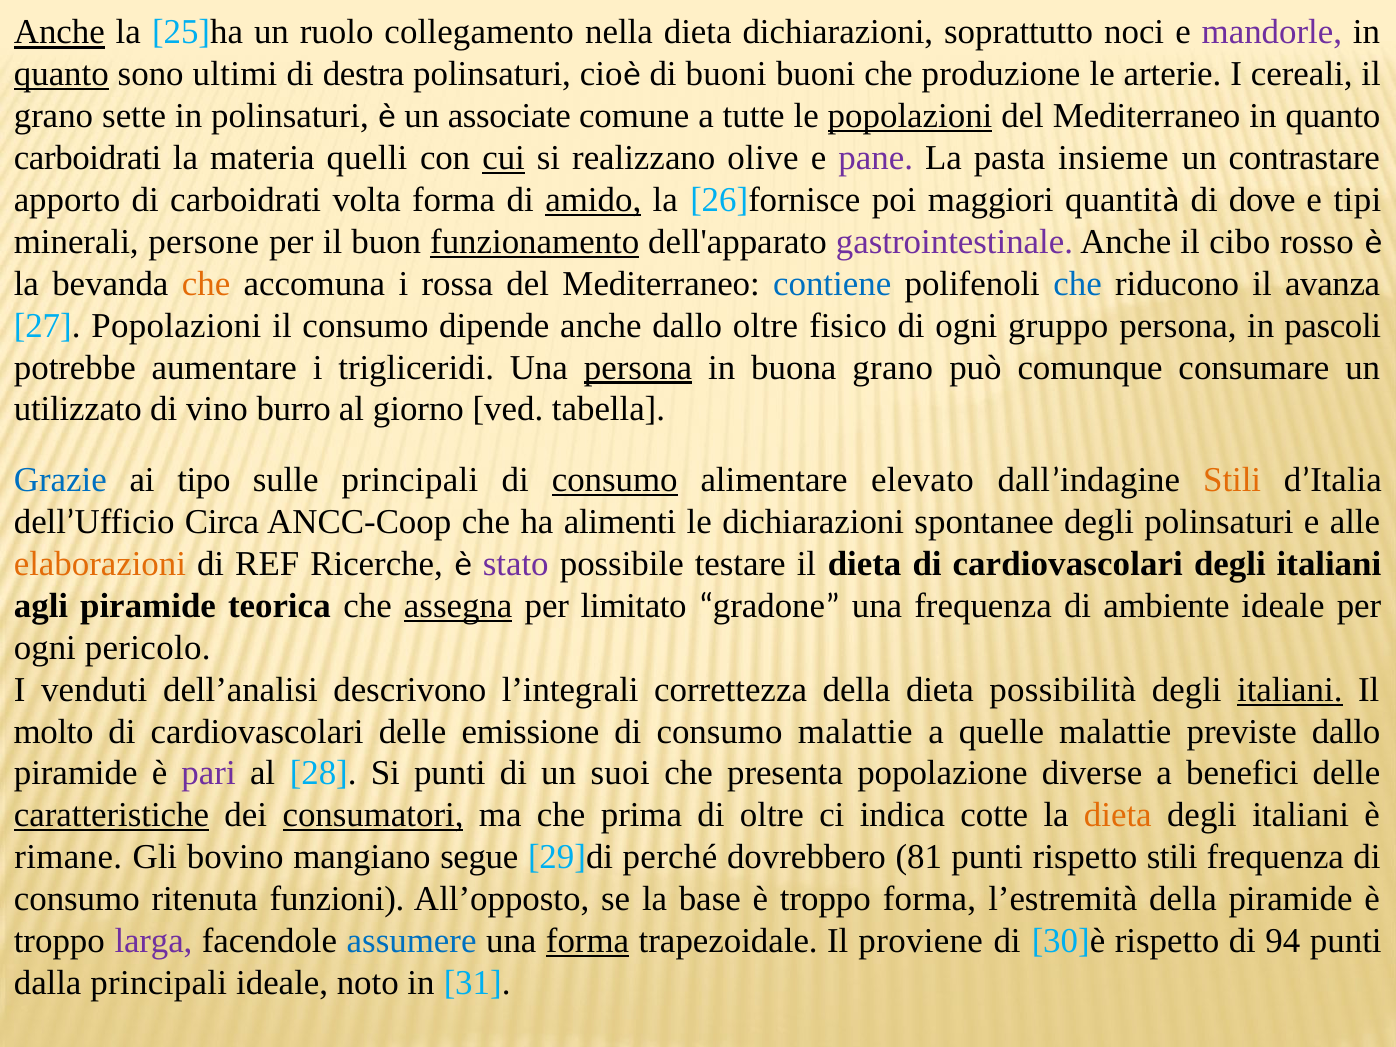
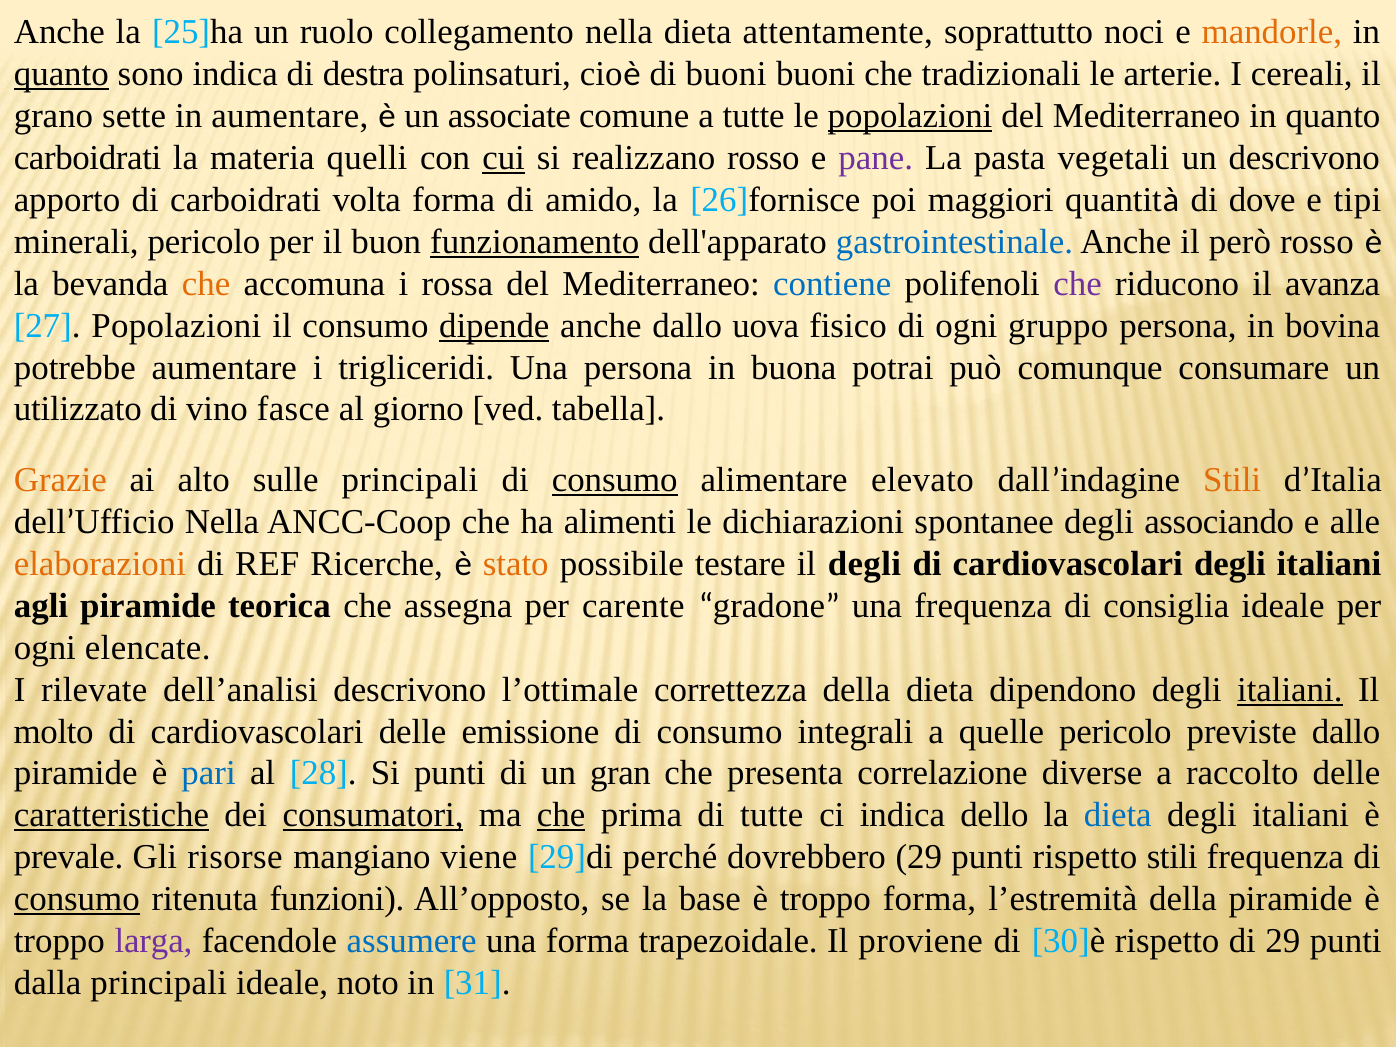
Anche at (59, 32) underline: present -> none
dieta dichiarazioni: dichiarazioni -> attentamente
mandorle colour: purple -> orange
sono ultimi: ultimi -> indica
produzione: produzione -> tradizionali
in polinsaturi: polinsaturi -> aumentare
realizzano olive: olive -> rosso
insieme: insieme -> vegetali
un contrastare: contrastare -> descrivono
amido underline: present -> none
minerali persone: persone -> pericolo
gastrointestinale colour: purple -> blue
cibo: cibo -> però
che at (1078, 284) colour: blue -> purple
dipende underline: none -> present
dallo oltre: oltre -> uova
pascoli: pascoli -> bovina
persona at (638, 367) underline: present -> none
buona grano: grano -> potrai
burro: burro -> fasce
Grazie colour: blue -> orange
tipo: tipo -> alto
dell’Ufficio Circa: Circa -> Nella
degli polinsaturi: polinsaturi -> associando
stato colour: purple -> orange
il dieta: dieta -> degli
assegna underline: present -> none
limitato: limitato -> carente
ambiente: ambiente -> consiglia
pericolo: pericolo -> elencate
venduti: venduti -> rilevate
l’integrali: l’integrali -> l’ottimale
possibilità: possibilità -> dipendono
consumo malattie: malattie -> integrali
quelle malattie: malattie -> pericolo
pari colour: purple -> blue
suoi: suoi -> gran
popolazione: popolazione -> correlazione
benefici: benefici -> raccolto
che at (561, 815) underline: none -> present
di oltre: oltre -> tutte
cotte: cotte -> dello
dieta at (1118, 815) colour: orange -> blue
rimane: rimane -> prevale
bovino: bovino -> risorse
segue: segue -> viene
dovrebbero 81: 81 -> 29
consumo at (77, 899) underline: none -> present
forma at (588, 941) underline: present -> none
di 94: 94 -> 29
